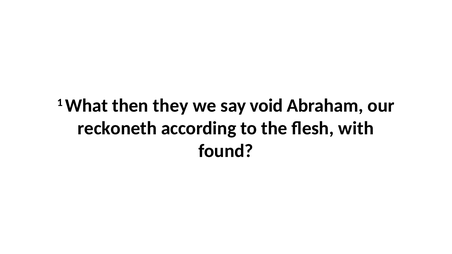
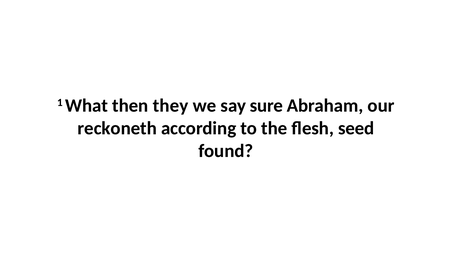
void: void -> sure
with: with -> seed
